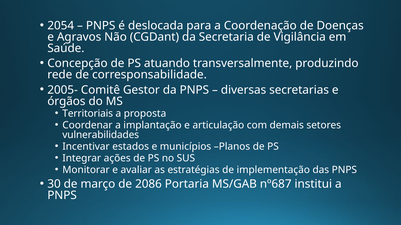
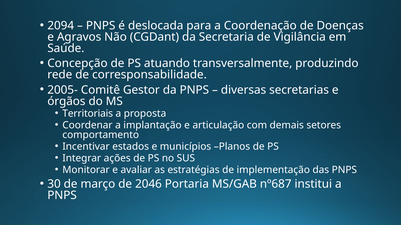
2054: 2054 -> 2094
vulnerabilidades: vulnerabilidades -> comportamento
2086: 2086 -> 2046
